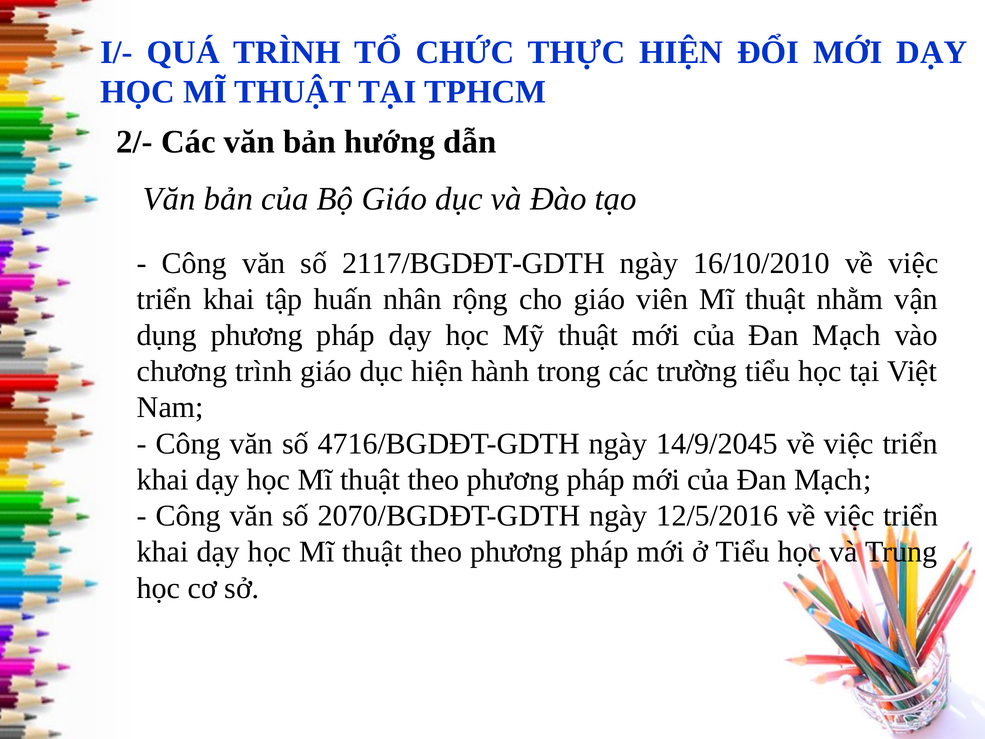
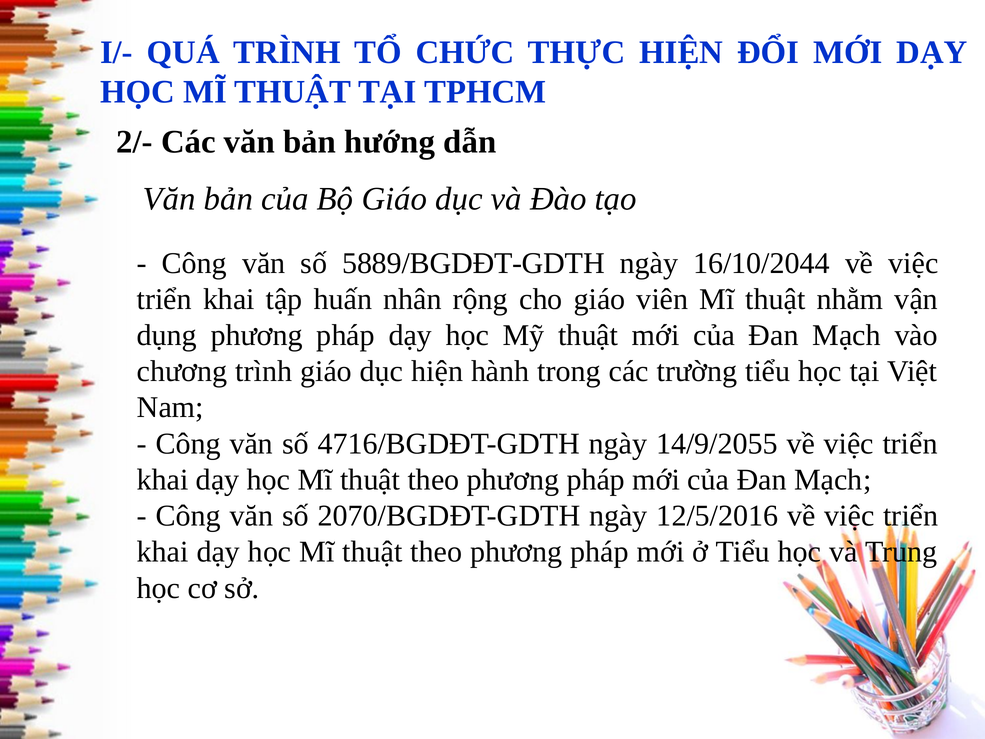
2117/BGDĐT-GDTH: 2117/BGDĐT-GDTH -> 5889/BGDĐT-GDTH
16/10/2010: 16/10/2010 -> 16/10/2044
14/9/2045: 14/9/2045 -> 14/9/2055
